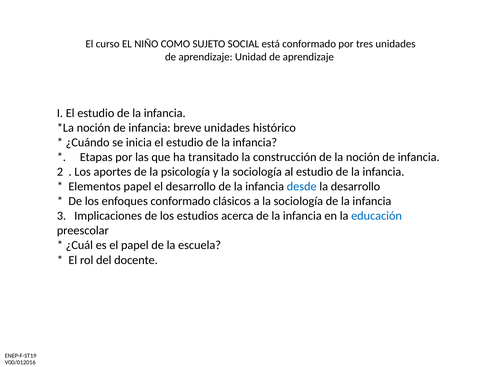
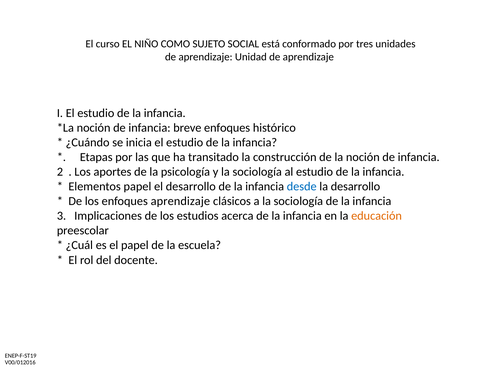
breve unidades: unidades -> enfoques
enfoques conformado: conformado -> aprendizaje
educación colour: blue -> orange
